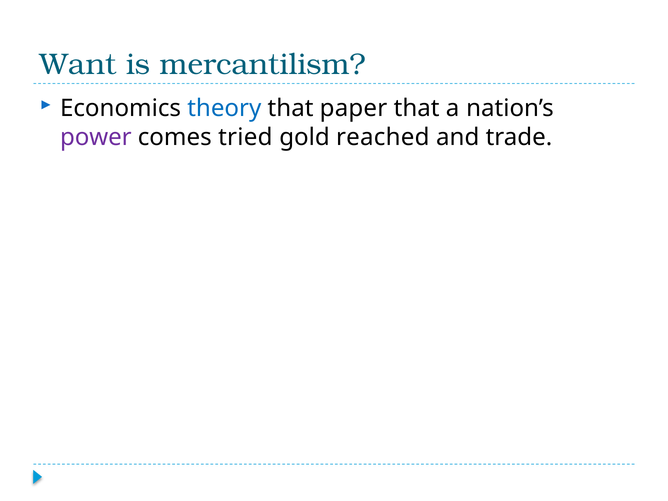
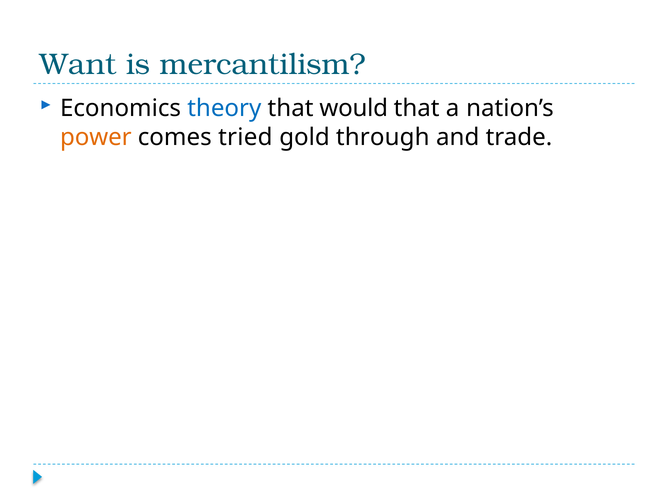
paper: paper -> would
power colour: purple -> orange
reached: reached -> through
